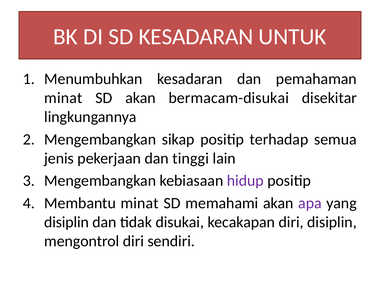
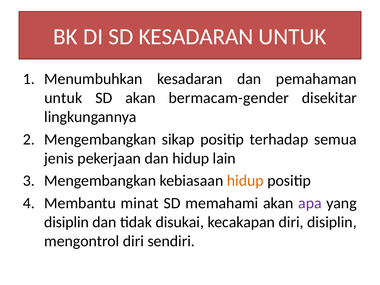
minat at (63, 98): minat -> untuk
bermacam-disukai: bermacam-disukai -> bermacam-gender
dan tinggi: tinggi -> hidup
hidup at (245, 181) colour: purple -> orange
